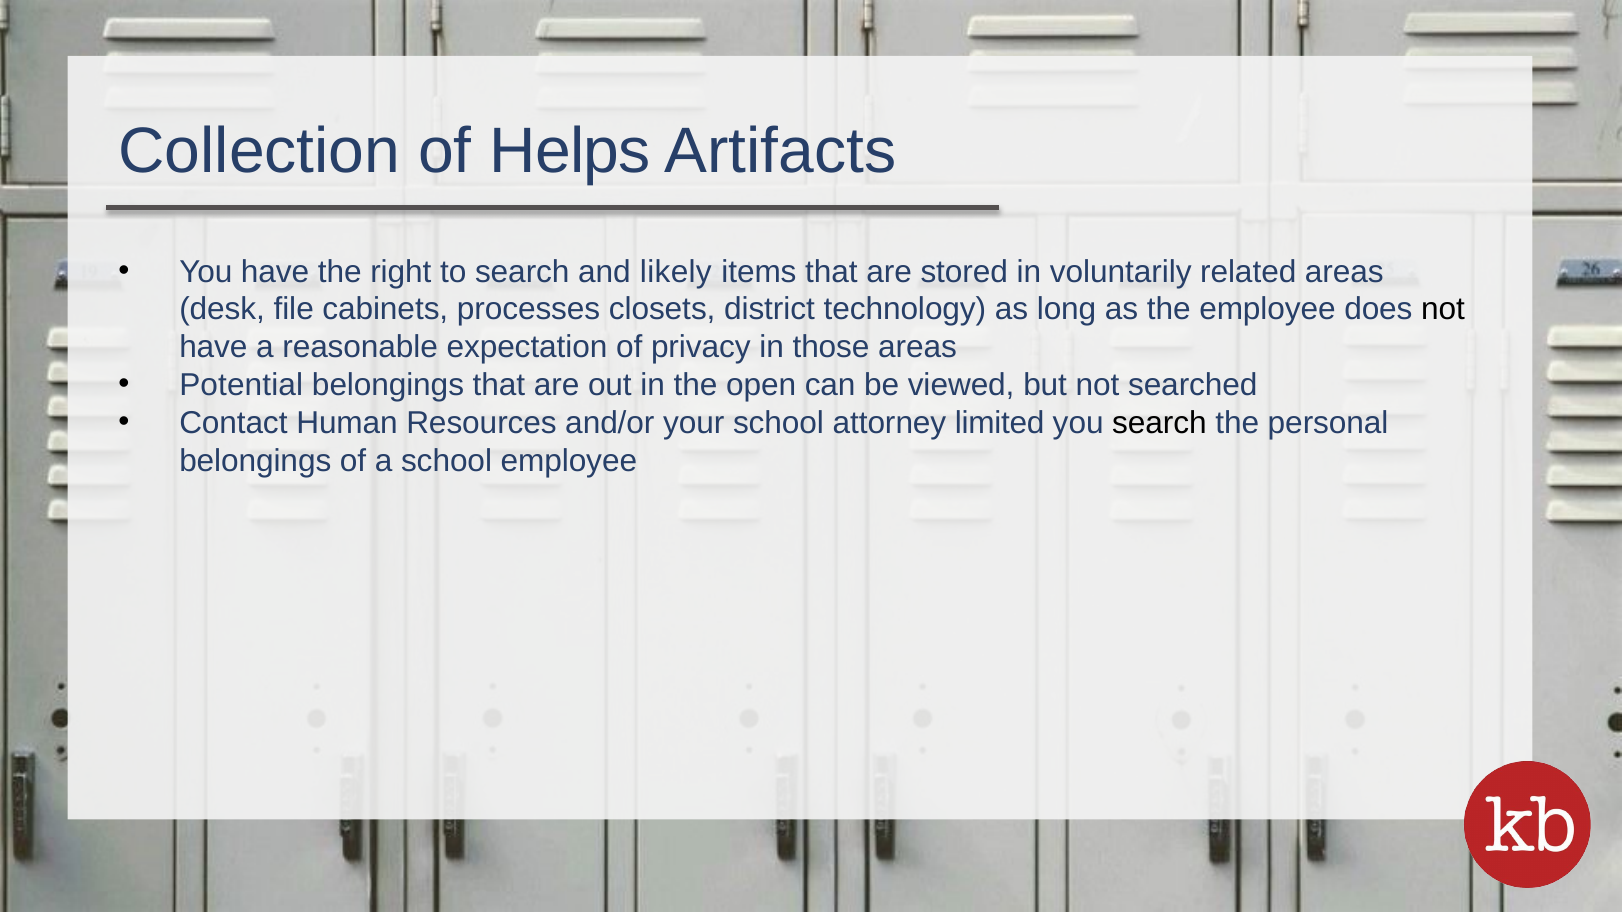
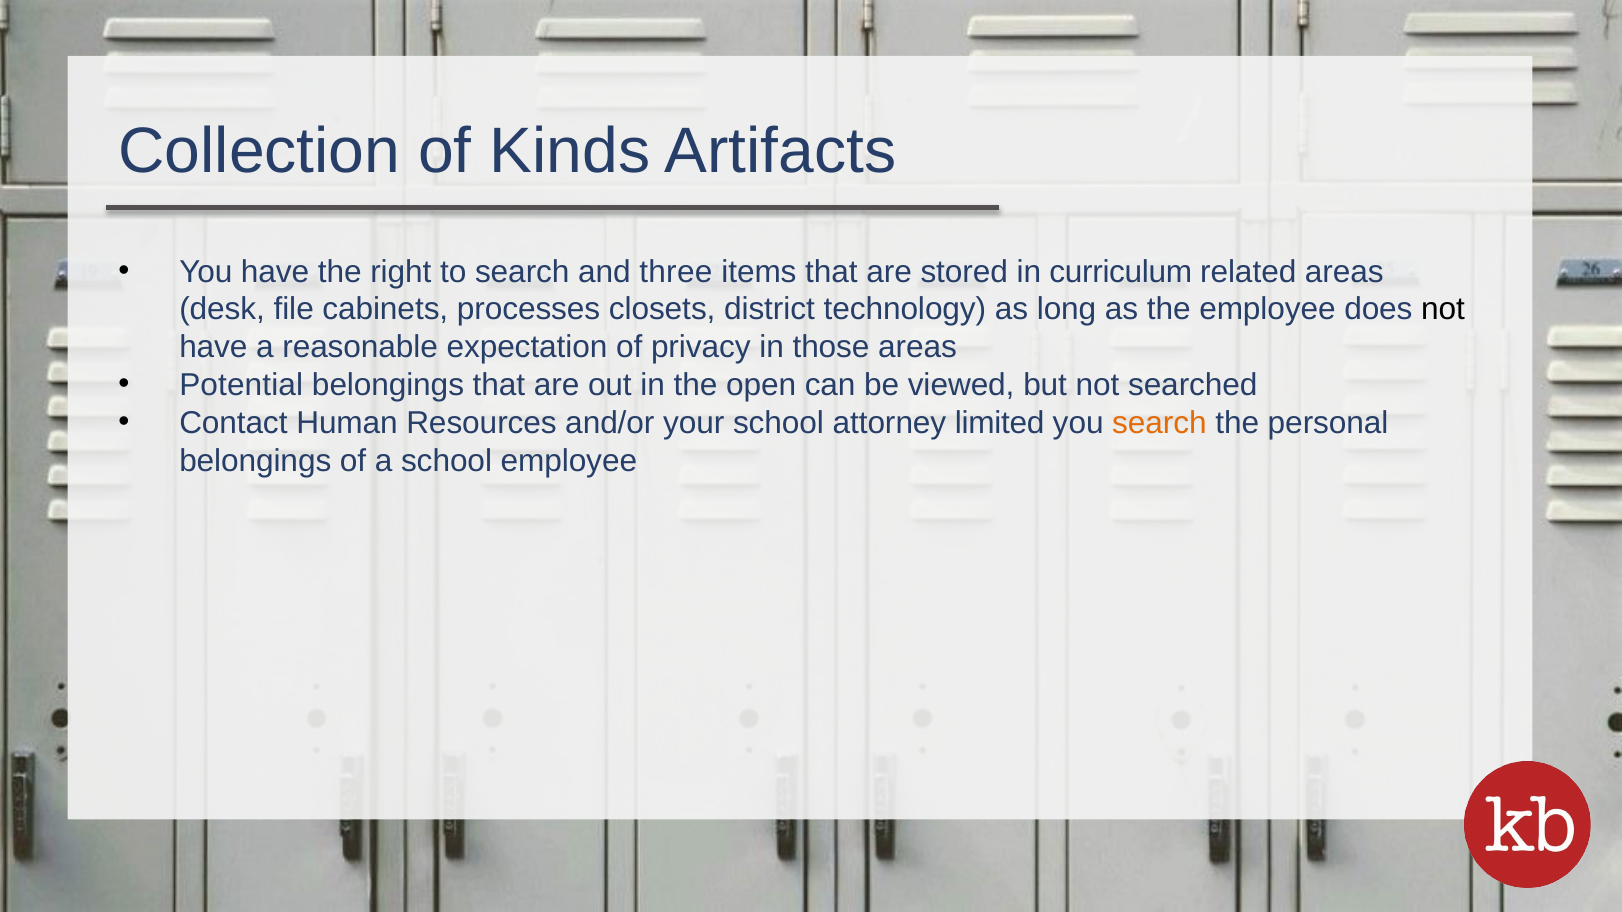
Helps: Helps -> Kinds
likely: likely -> three
voluntarily: voluntarily -> curriculum
search at (1159, 423) colour: black -> orange
